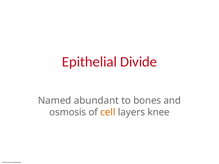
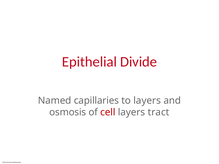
abundant: abundant -> capillaries
to bones: bones -> layers
cell colour: orange -> red
knee: knee -> tract
